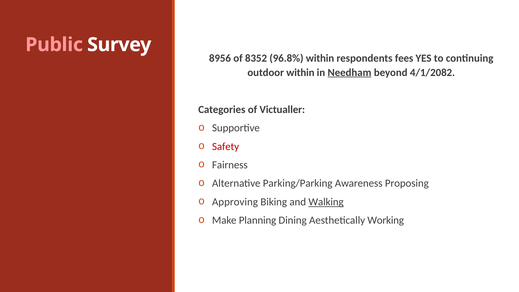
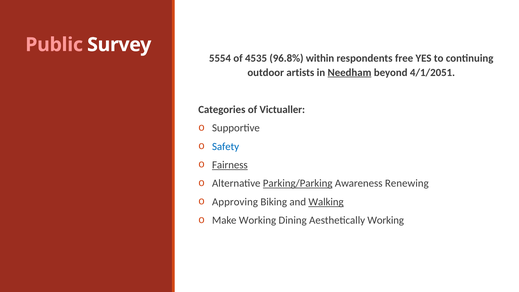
8956: 8956 -> 5554
8352: 8352 -> 4535
fees: fees -> free
outdoor within: within -> artists
4/1/2082: 4/1/2082 -> 4/1/2051
Safety colour: red -> blue
Fairness underline: none -> present
Parking/Parking underline: none -> present
Proposing: Proposing -> Renewing
Make Planning: Planning -> Working
